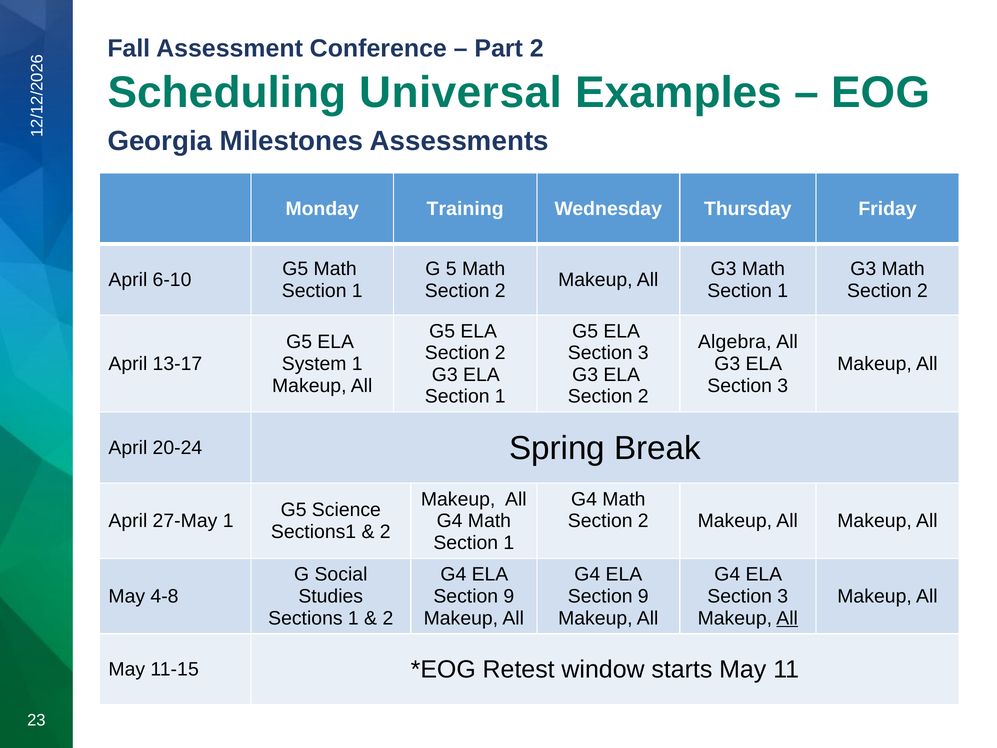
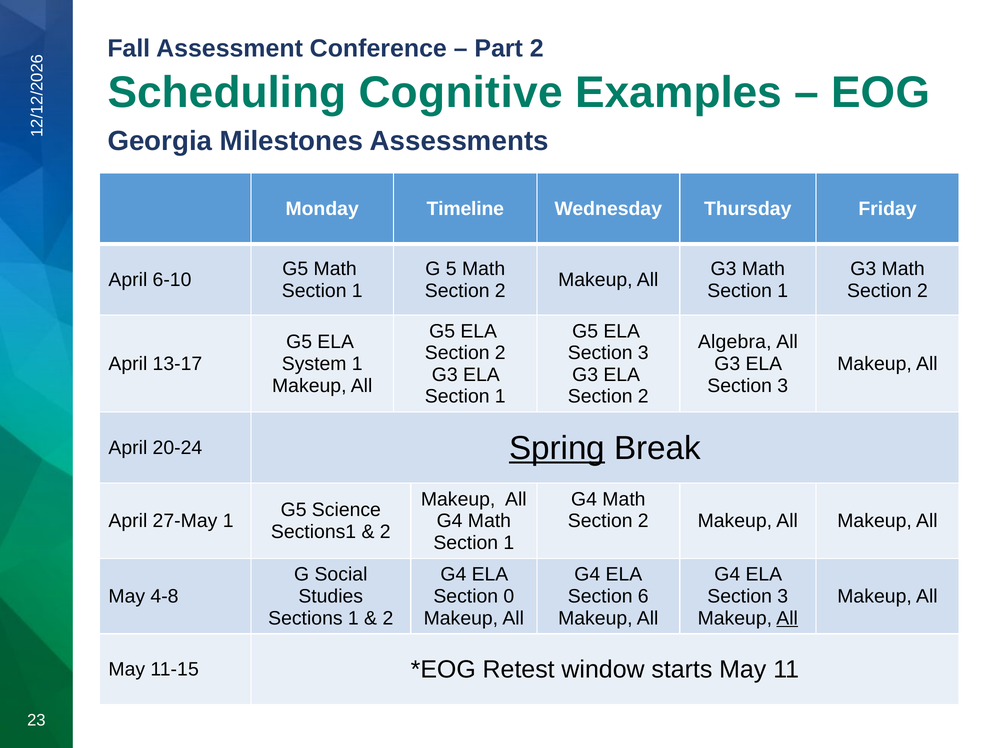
Universal: Universal -> Cognitive
Training: Training -> Timeline
Spring underline: none -> present
9 at (509, 596): 9 -> 0
9 at (643, 596): 9 -> 6
